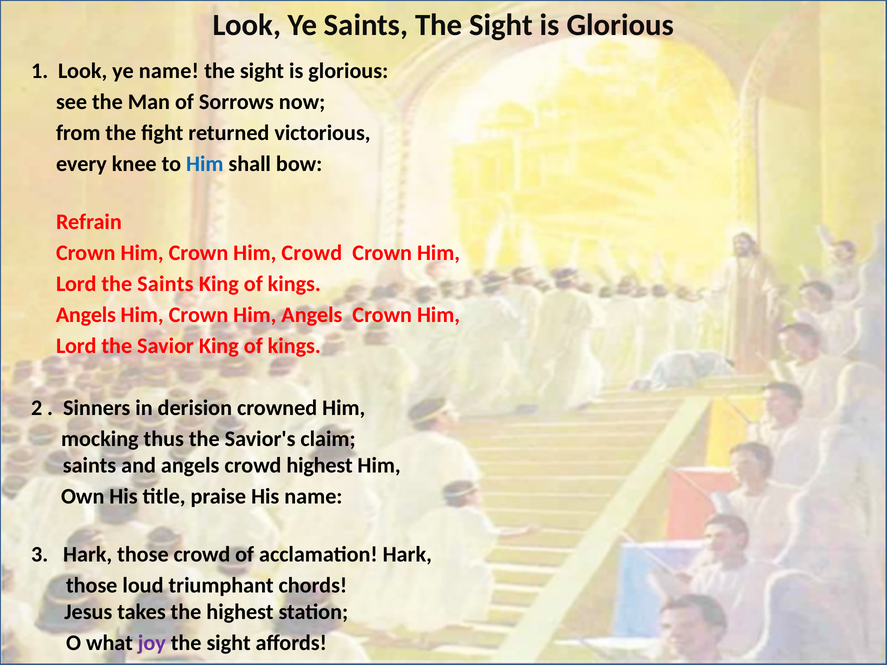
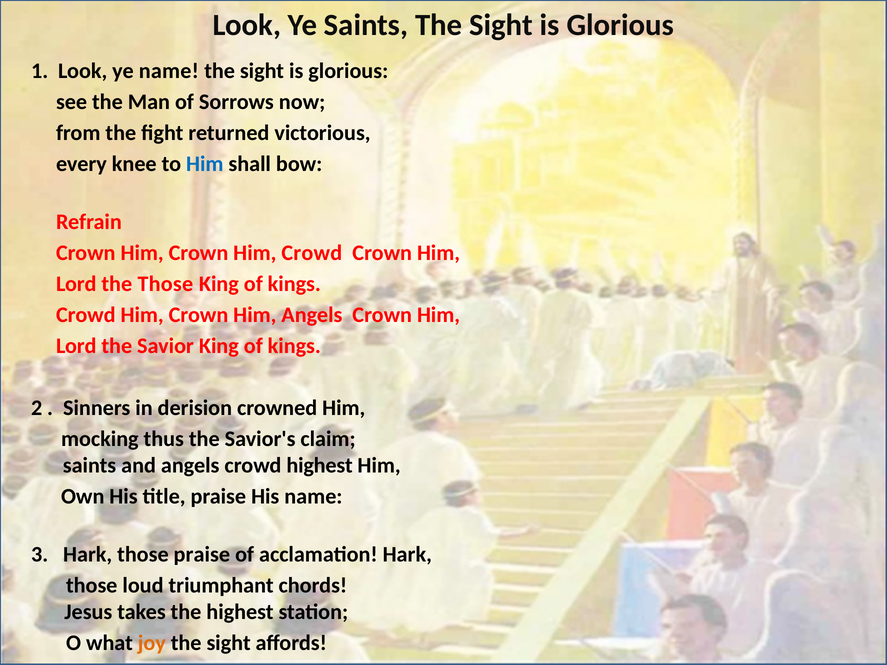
the Saints: Saints -> Those
Angels at (86, 315): Angels -> Crowd
those crowd: crowd -> praise
joy colour: purple -> orange
